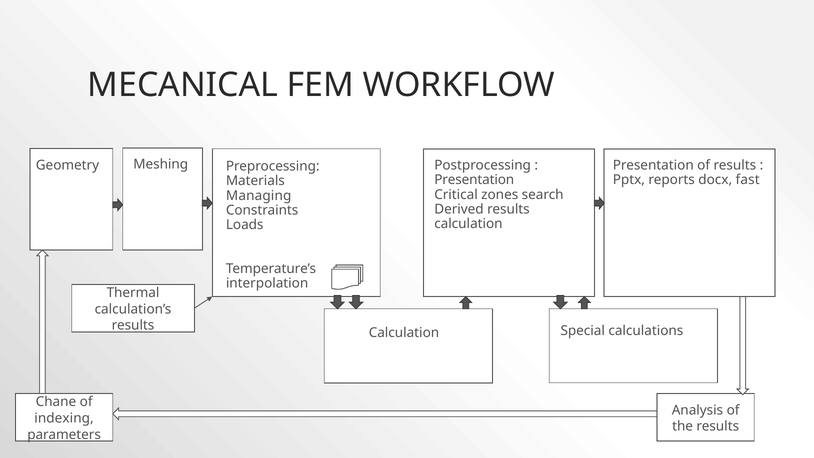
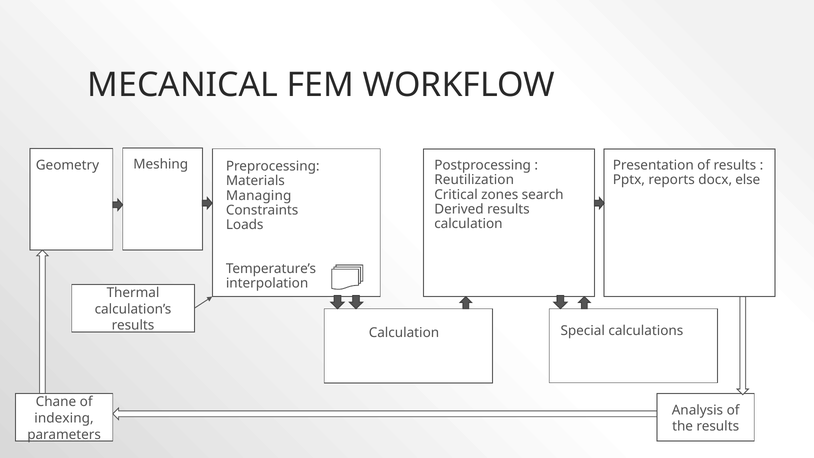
fast: fast -> else
Presentation at (474, 180): Presentation -> Reutilization
